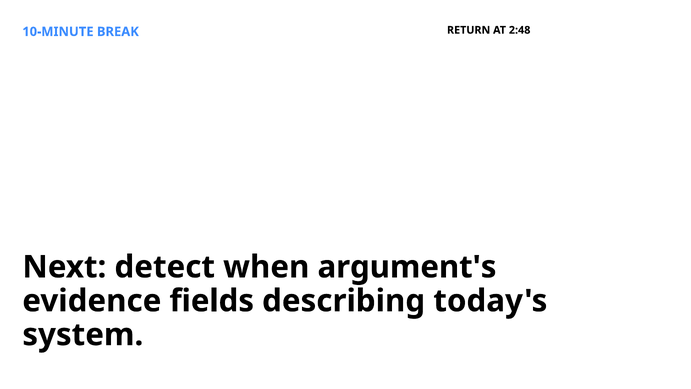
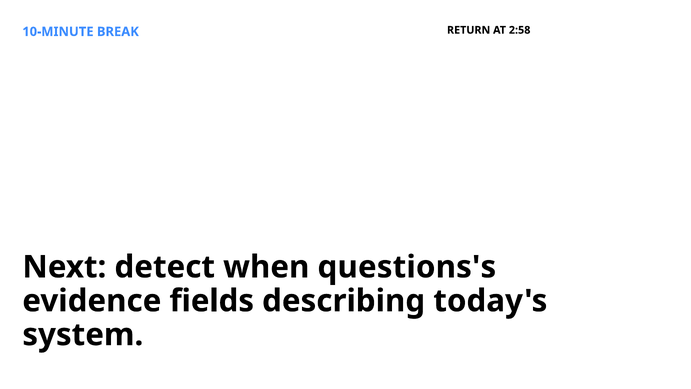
2:48: 2:48 -> 2:58
argument's: argument's -> questions's
